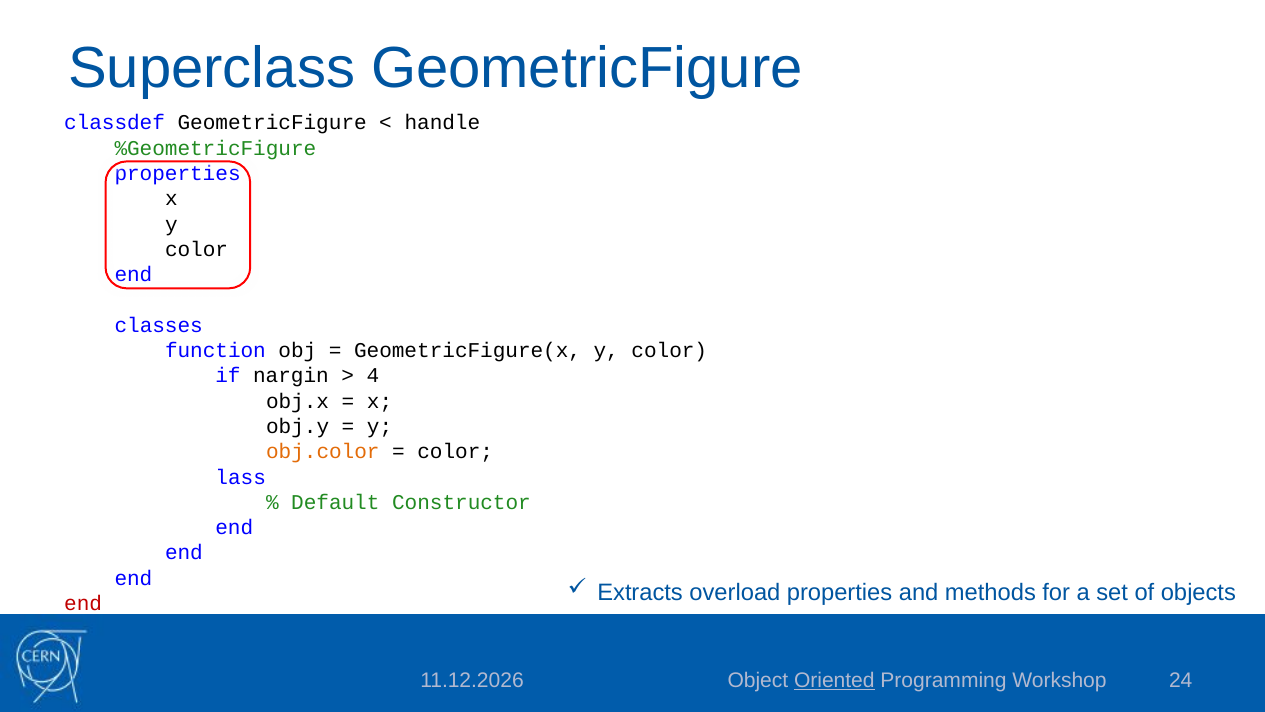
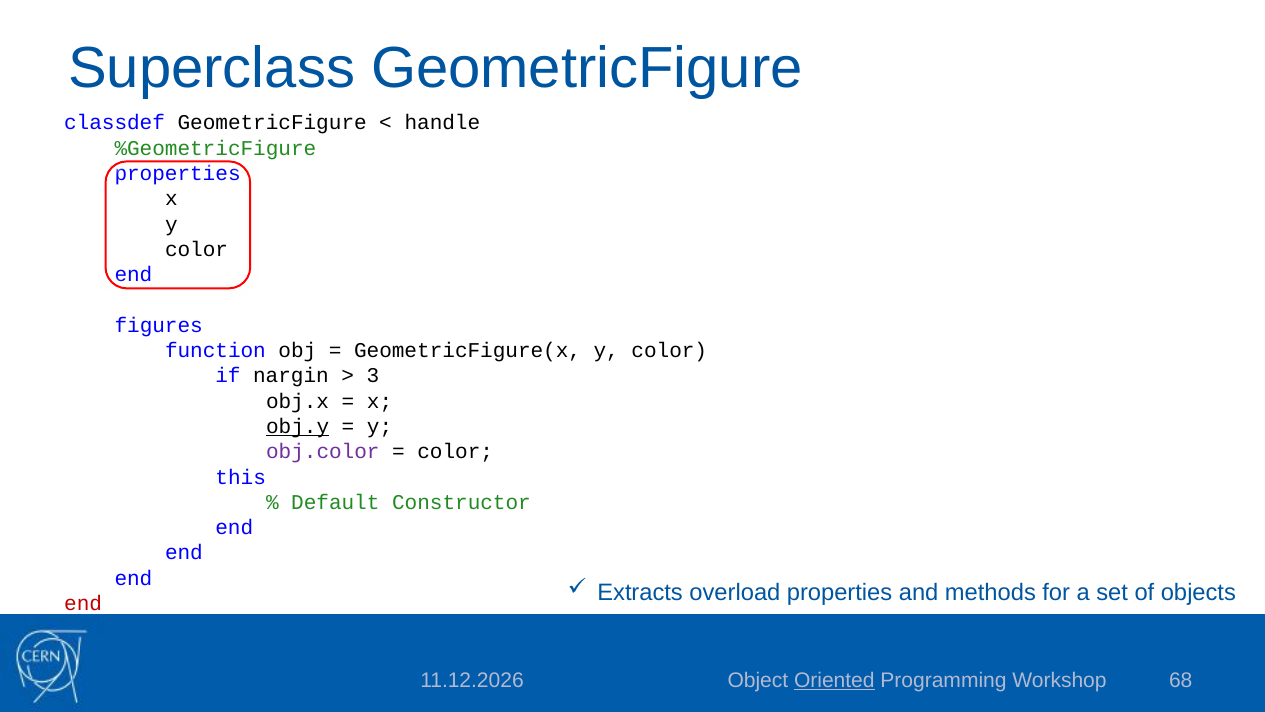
classes: classes -> figures
4: 4 -> 3
obj.y underline: none -> present
obj.color colour: orange -> purple
lass: lass -> this
24: 24 -> 68
